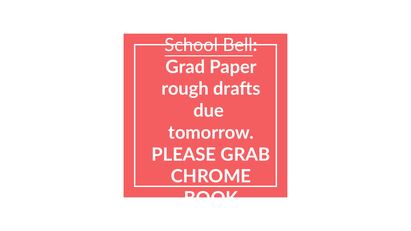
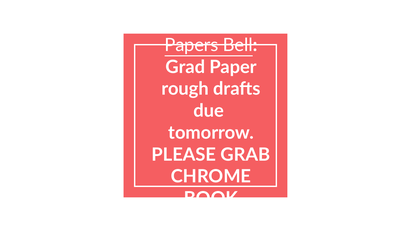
School: School -> Papers
